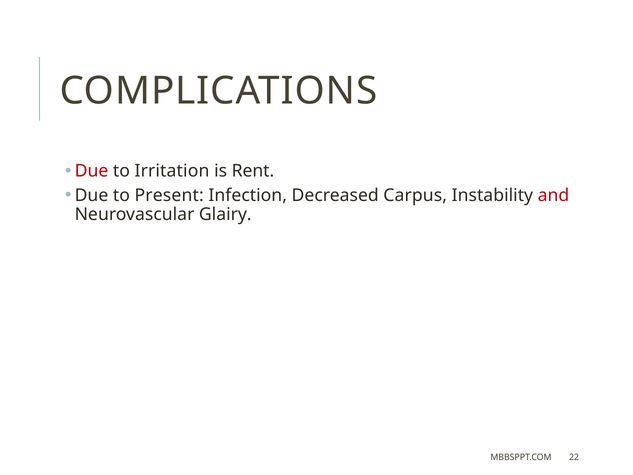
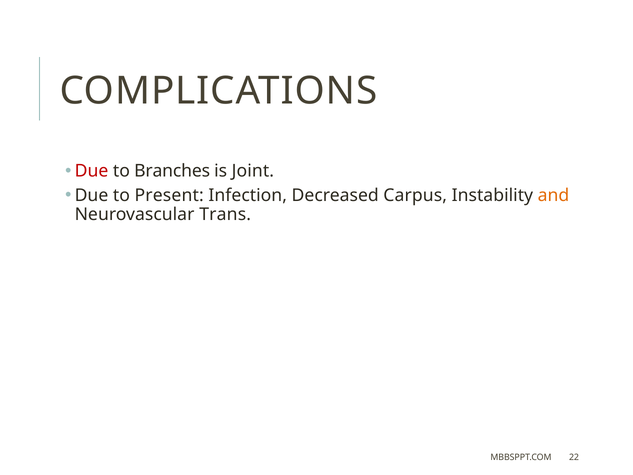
Irritation: Irritation -> Branches
Rent: Rent -> Joint
and colour: red -> orange
Glairy: Glairy -> Trans
